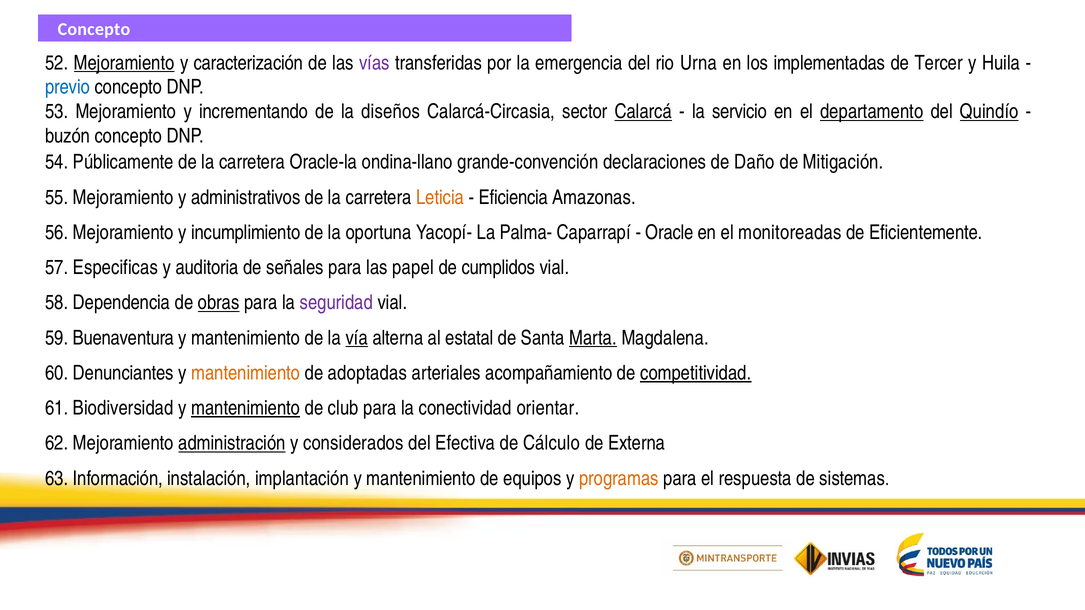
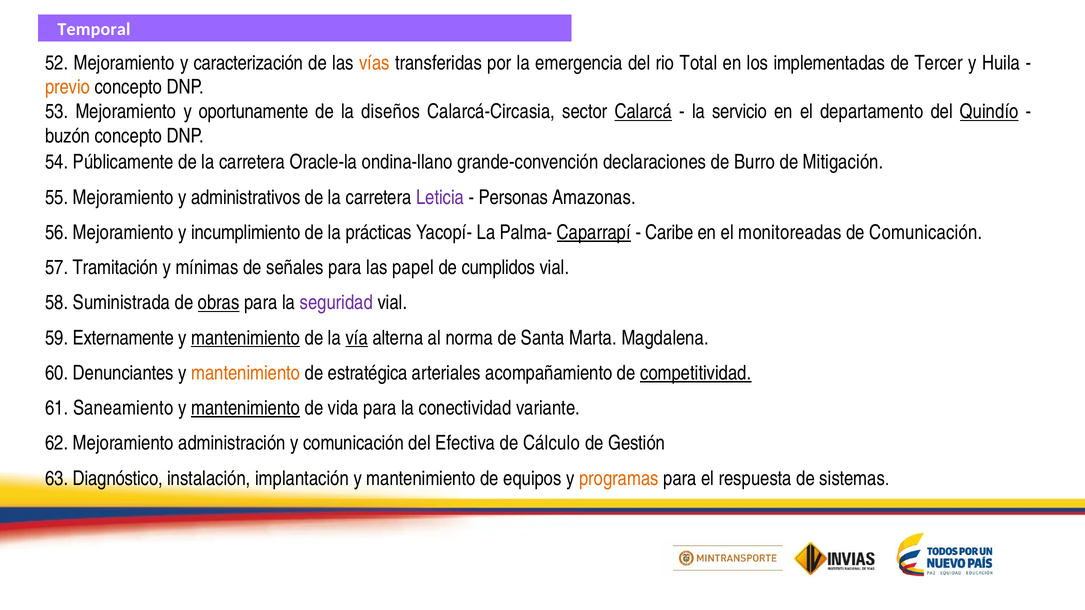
Concepto at (94, 29): Concepto -> Temporal
Mejoramiento at (124, 63) underline: present -> none
vías colour: purple -> orange
Urna: Urna -> Total
previo colour: blue -> orange
incrementando: incrementando -> oportunamente
departamento underline: present -> none
Daño: Daño -> Burro
Leticia colour: orange -> purple
Eficiencia: Eficiencia -> Personas
oportuna: oportuna -> prácticas
Caparrapí underline: none -> present
Oracle: Oracle -> Caribe
de Eficientemente: Eficientemente -> Comunicación
Especificas: Especificas -> Tramitación
auditoria: auditoria -> mínimas
Dependencia: Dependencia -> Suministrada
Buenaventura: Buenaventura -> Externamente
mantenimiento at (246, 338) underline: none -> present
estatal: estatal -> norma
Marta underline: present -> none
adoptadas: adoptadas -> estratégica
Biodiversidad: Biodiversidad -> Saneamiento
club: club -> vida
orientar: orientar -> variante
administración underline: present -> none
y considerados: considerados -> comunicación
Externa: Externa -> Gestión
Información: Información -> Diagnóstico
